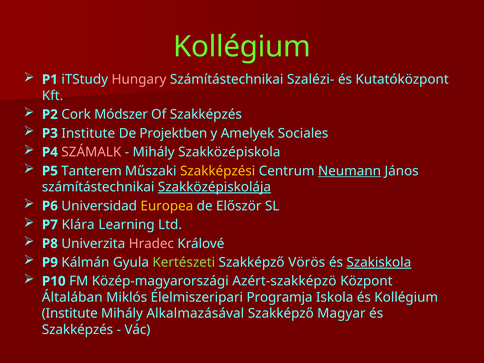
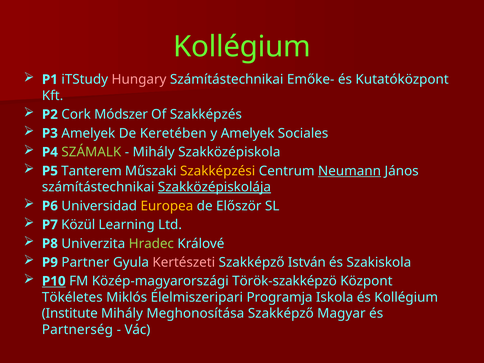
Szalézi-: Szalézi- -> Emőke-
P3 Institute: Institute -> Amelyek
Projektben: Projektben -> Keretében
SZÁMALK colour: pink -> light green
Klára: Klára -> Közül
Hradec colour: pink -> light green
Kálmán: Kálmán -> Partner
Kertészeti colour: light green -> pink
Vörös: Vörös -> István
Szakiskola underline: present -> none
P10 underline: none -> present
Azért-szakképzö: Azért-szakképzö -> Török-szakképzö
Általában: Általában -> Tökéletes
Alkalmazásával: Alkalmazásával -> Meghonosítása
Szakképzés at (78, 330): Szakképzés -> Partnerség
